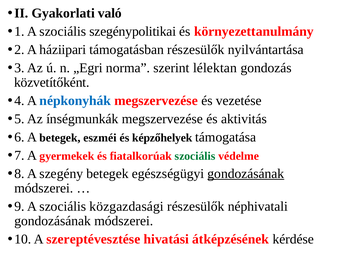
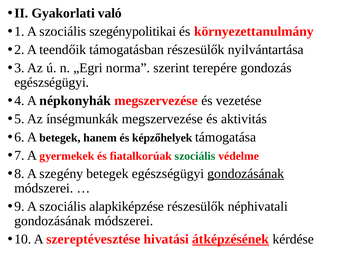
háziipari: háziipari -> teendőik
lélektan: lélektan -> terepére
közvetítőként at (52, 83): közvetítőként -> egészségügyi
népkonyhák colour: blue -> black
eszméi: eszméi -> hanem
közgazdasági: közgazdasági -> alapkiképzése
átképzésének underline: none -> present
